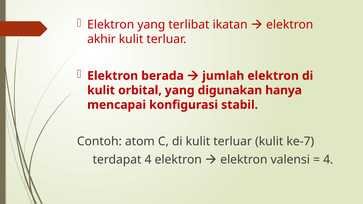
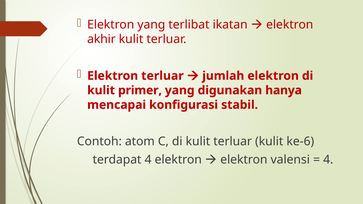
Elektron berada: berada -> terluar
orbital: orbital -> primer
ke-7: ke-7 -> ke-6
